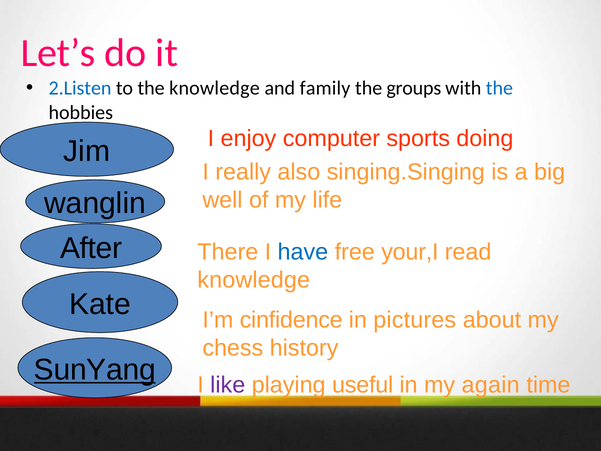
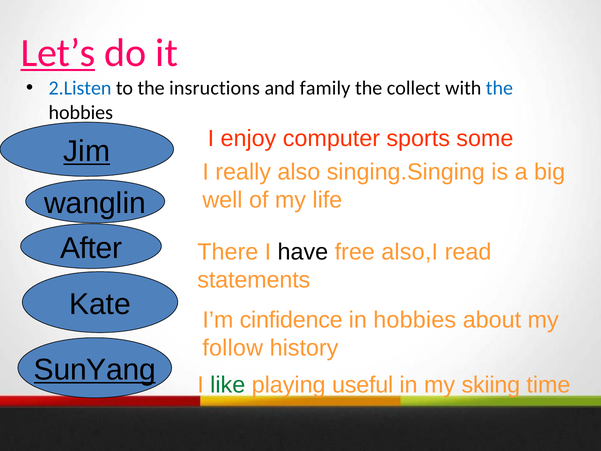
Let’s underline: none -> present
the knowledge: knowledge -> insructions
groups: groups -> collect
doing: doing -> some
Jim underline: none -> present
have colour: blue -> black
your,I: your,I -> also,I
knowledge at (254, 280): knowledge -> statements
in pictures: pictures -> hobbies
chess: chess -> follow
like colour: purple -> green
again: again -> skiing
